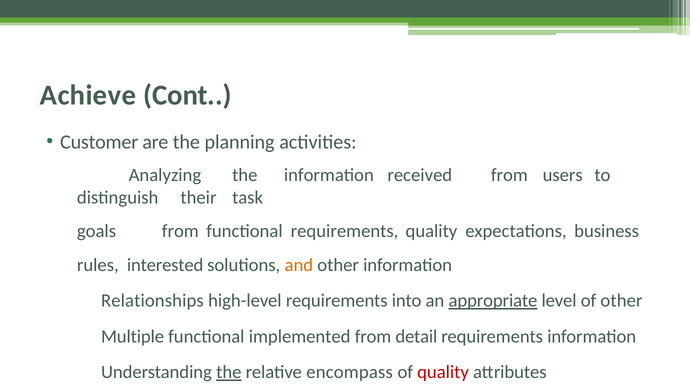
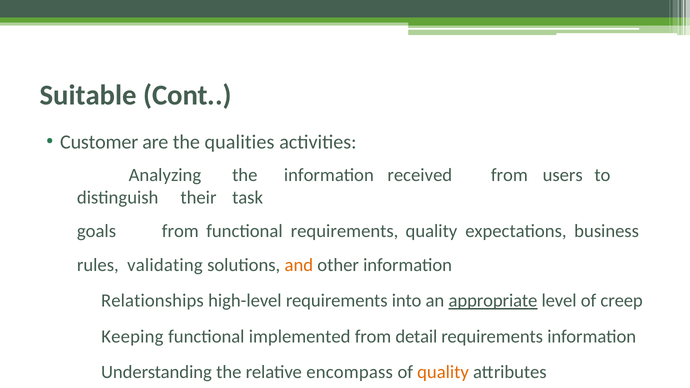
Achieve: Achieve -> Suitable
planning: planning -> qualities
interested: interested -> validating
of other: other -> creep
Multiple: Multiple -> Keeping
the at (229, 372) underline: present -> none
quality at (443, 372) colour: red -> orange
